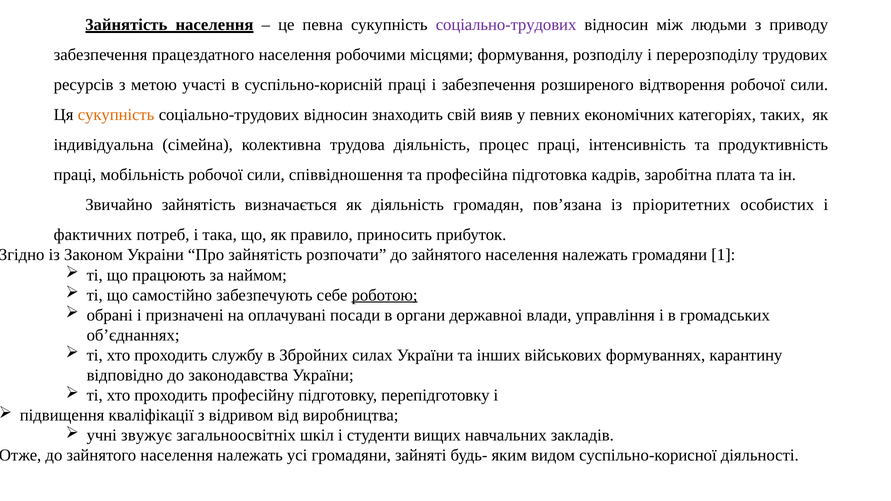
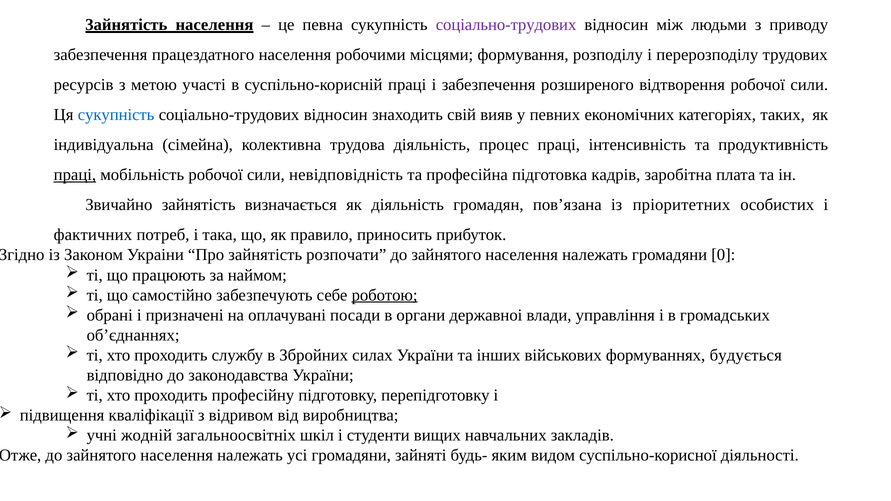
сукупнiсть at (116, 115) colour: orange -> blue
працi at (75, 175) underline: none -> present
спiввiдношення: спiввiдношення -> невідповідність
1: 1 -> 0
карантину: карантину -> будується
звужує: звужує -> жодній
